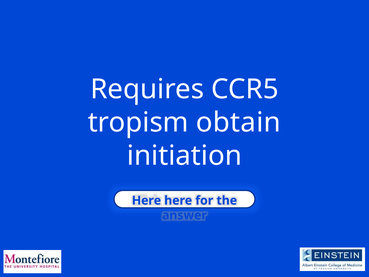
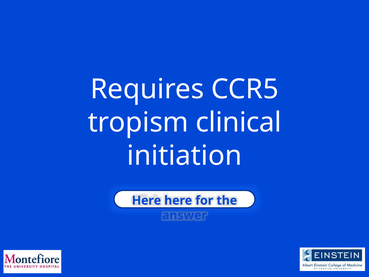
obtain: obtain -> clinical
